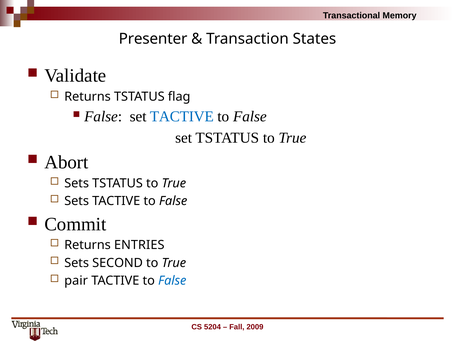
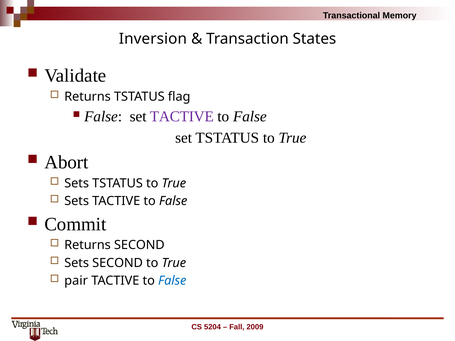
Presenter: Presenter -> Inversion
TACTIVE at (182, 117) colour: blue -> purple
Returns ENTRIES: ENTRIES -> SECOND
